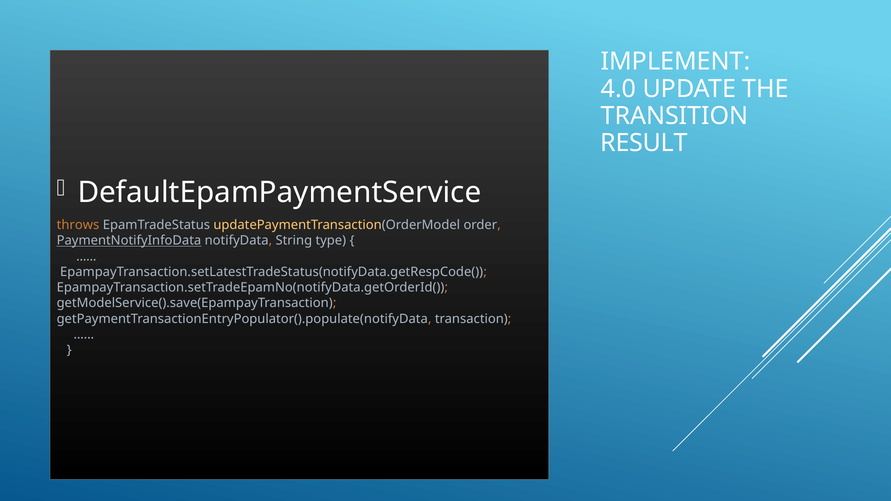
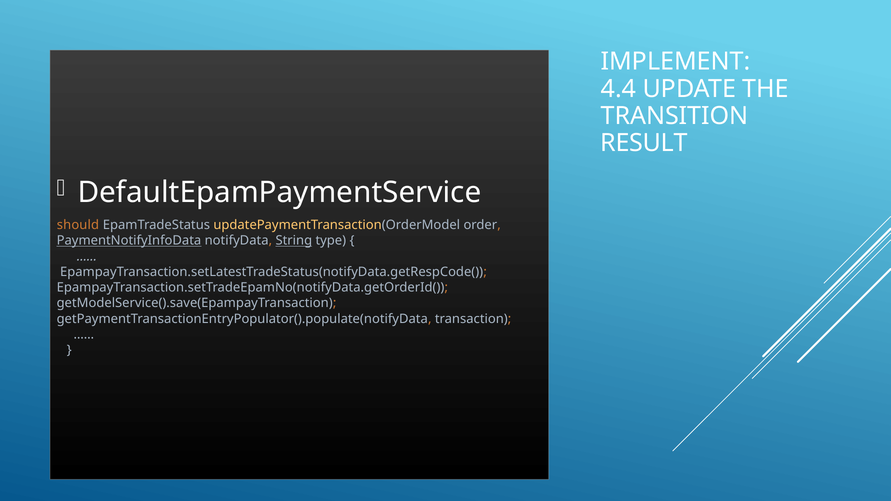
4.0: 4.0 -> 4.4
throws: throws -> should
String underline: none -> present
